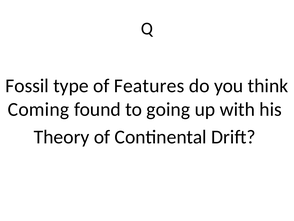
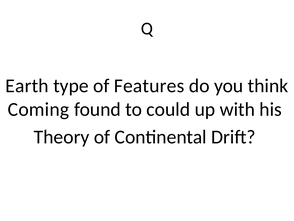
Fossil: Fossil -> Earth
going: going -> could
